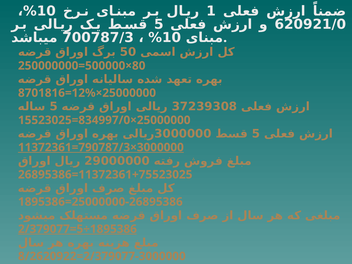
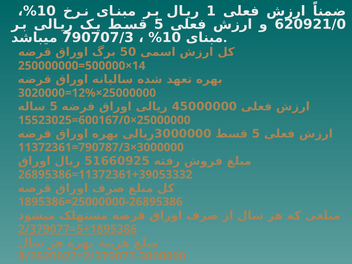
700787/3: 700787/3 -> 790707/3
250000000=500000×80: 250000000=500000×80 -> 250000000=500000×14
8701816=12%×25000000: 8701816=12%×25000000 -> 3020000=12%×25000000
37239308: 37239308 -> 45000000
15523025=834997/0×25000000: 15523025=834997/0×25000000 -> 15523025=600167/0×25000000
11372361=790787/3×3000000 underline: present -> none
29000000: 29000000 -> 51660925
26895386=11372361+75523025: 26895386=11372361+75523025 -> 26895386=11372361+39053332
